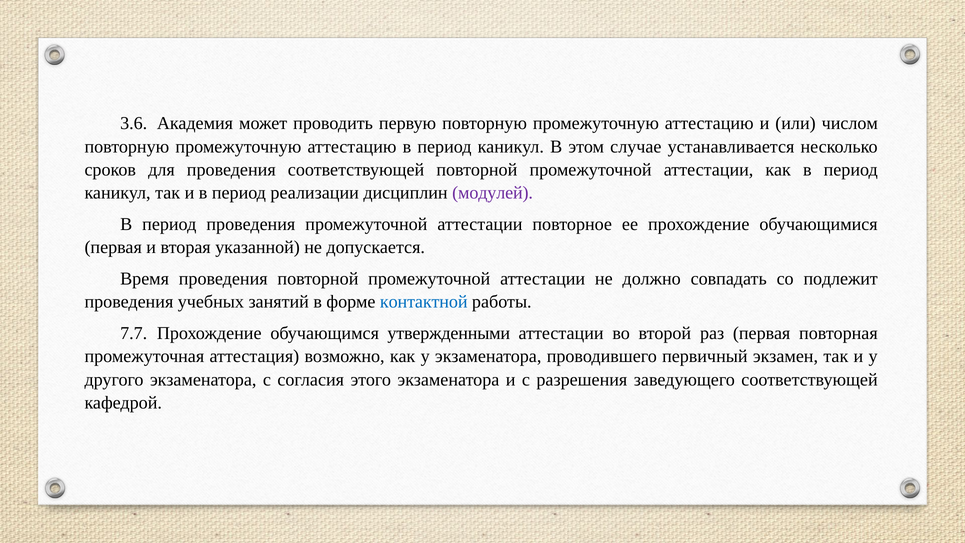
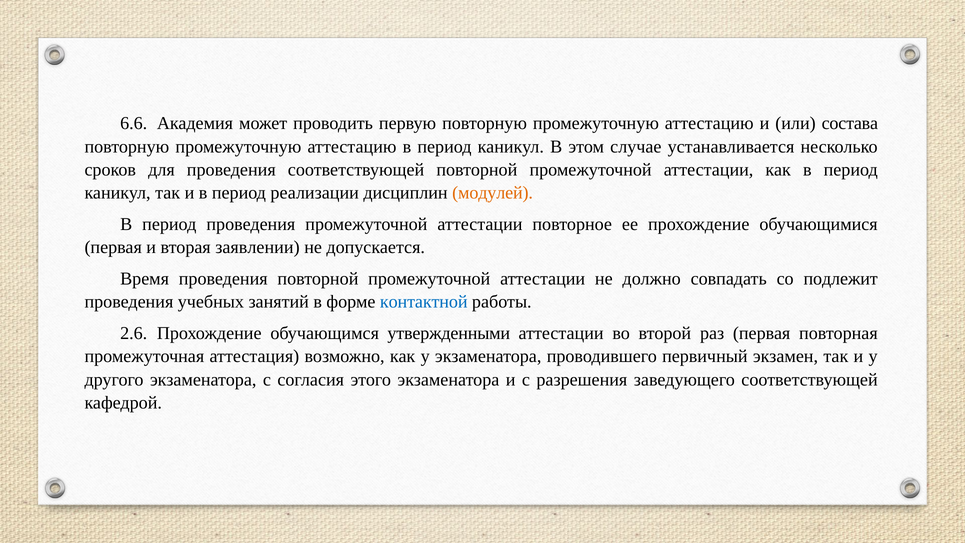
3.6: 3.6 -> 6.6
числом: числом -> состава
модулей colour: purple -> orange
указанной: указанной -> заявлении
7.7: 7.7 -> 2.6
